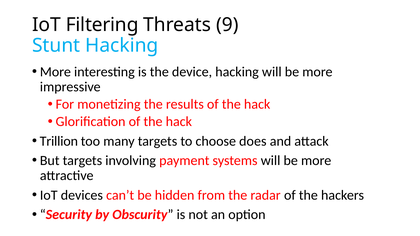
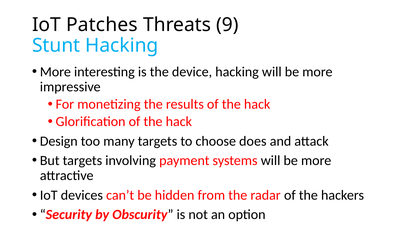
Filtering: Filtering -> Patches
Trillion: Trillion -> Design
